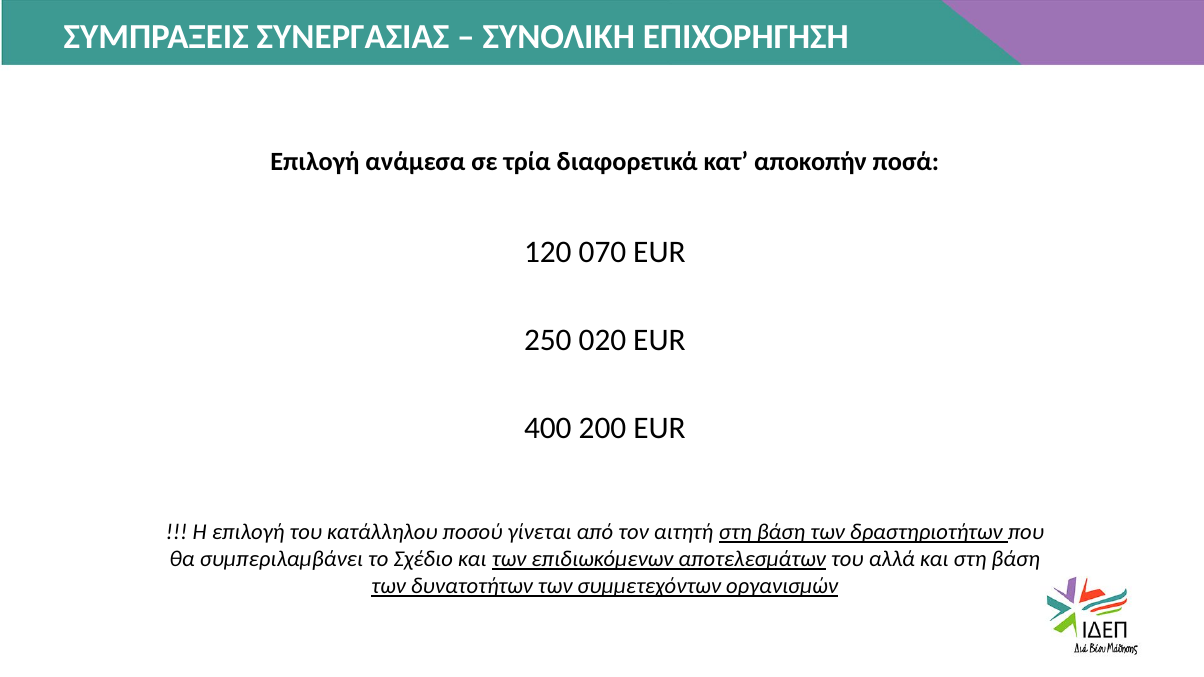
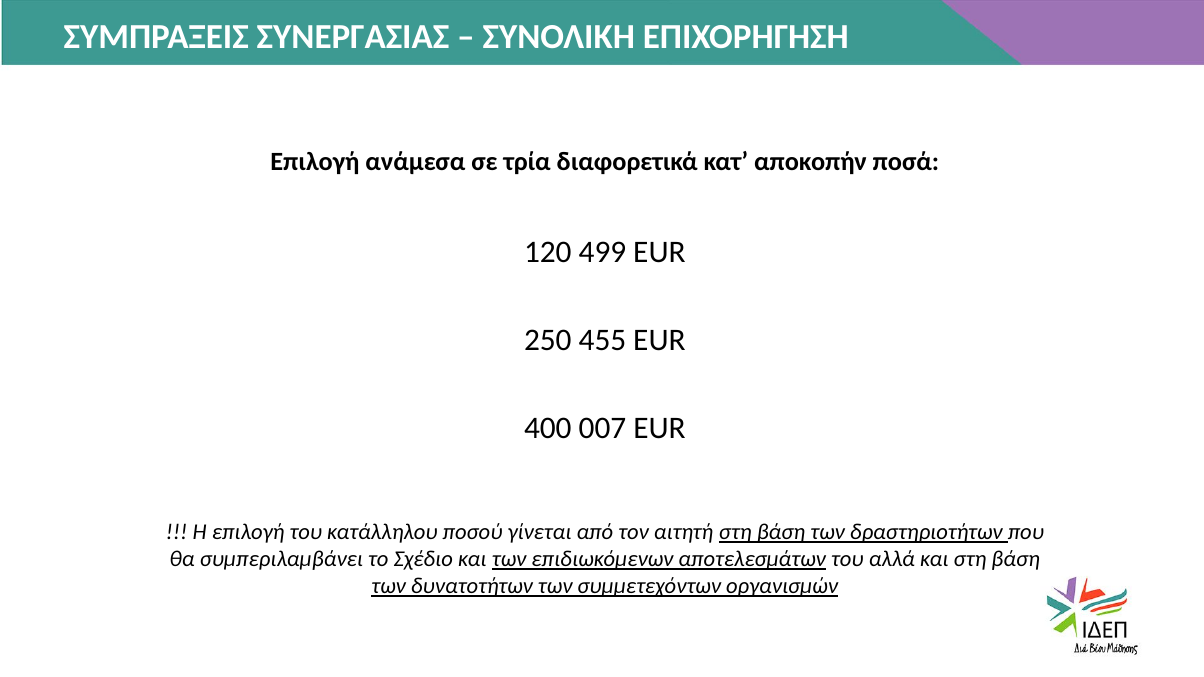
070: 070 -> 499
020: 020 -> 455
200: 200 -> 007
